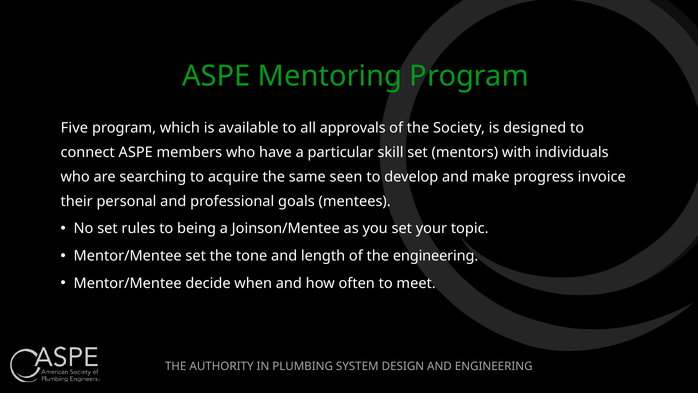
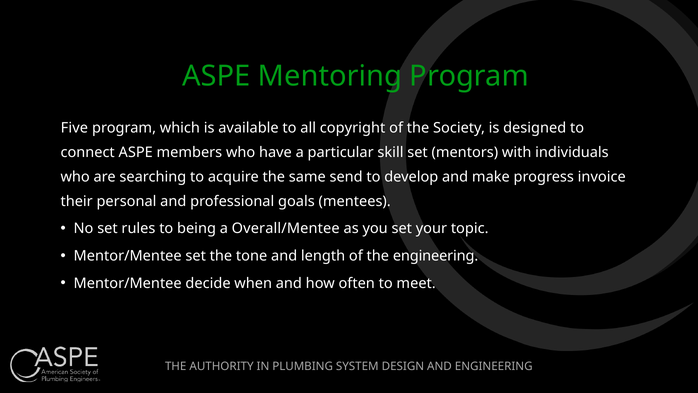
approvals: approvals -> copyright
seen: seen -> send
Joinson/Mentee: Joinson/Mentee -> Overall/Mentee
